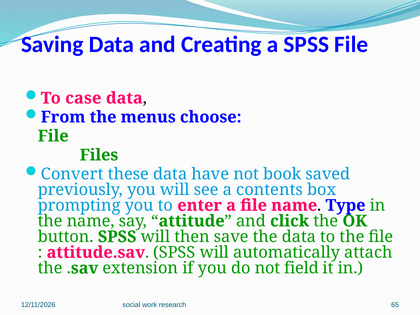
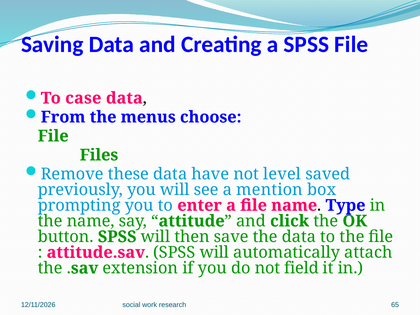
Convert: Convert -> Remove
book: book -> level
contents: contents -> mention
